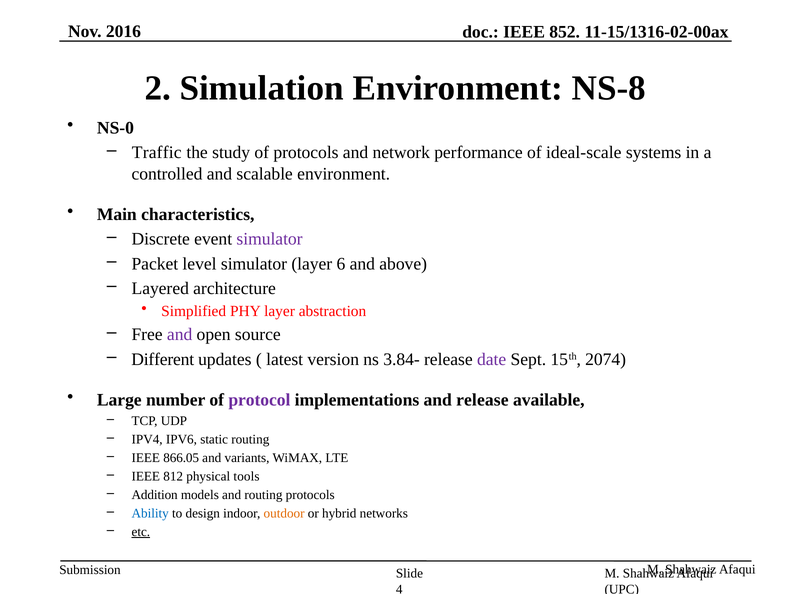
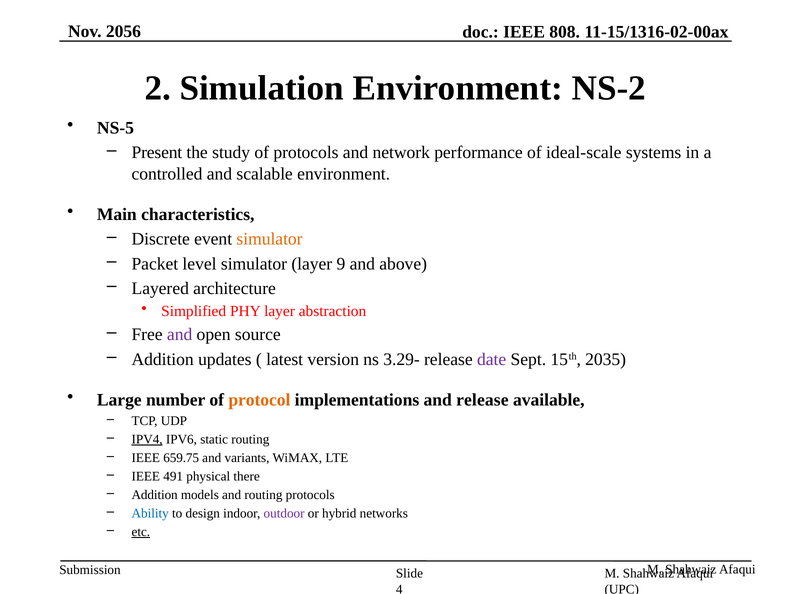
2016: 2016 -> 2056
852: 852 -> 808
NS-8: NS-8 -> NS-2
NS-0: NS-0 -> NS-5
Traffic: Traffic -> Present
simulator at (270, 239) colour: purple -> orange
6: 6 -> 9
Different at (163, 359): Different -> Addition
3.84-: 3.84- -> 3.29-
2074: 2074 -> 2035
protocol colour: purple -> orange
IPV4 underline: none -> present
866.05: 866.05 -> 659.75
812: 812 -> 491
tools: tools -> there
outdoor colour: orange -> purple
